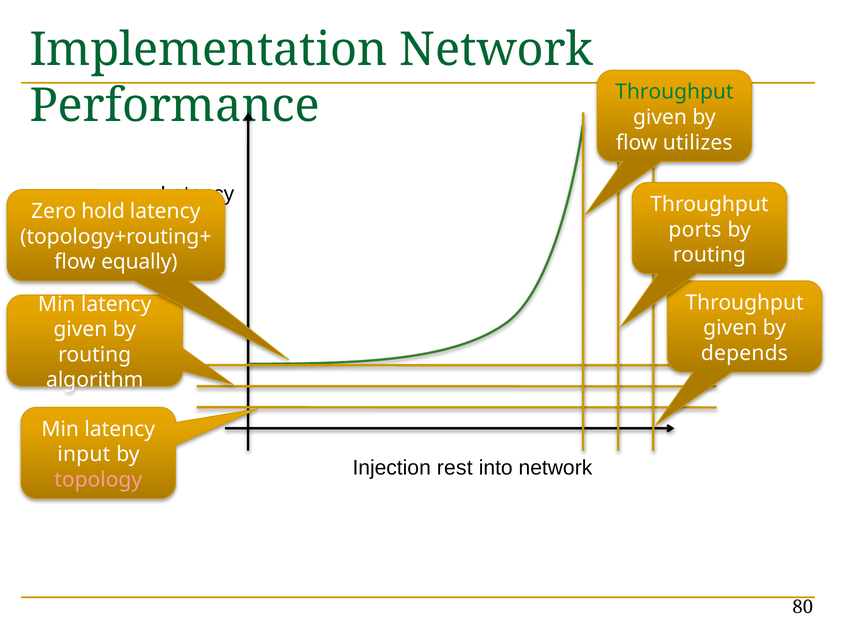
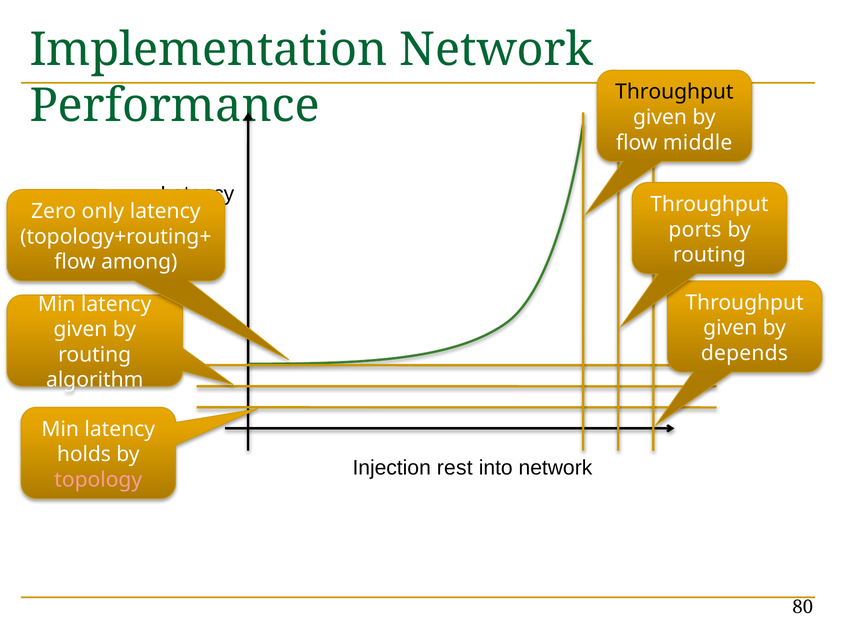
Throughput at (674, 92) colour: green -> black
utilizes: utilizes -> middle
hold: hold -> only
equally: equally -> among
input: input -> holds
